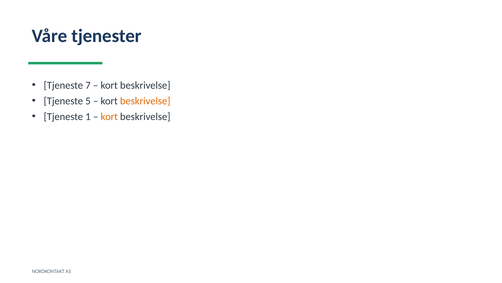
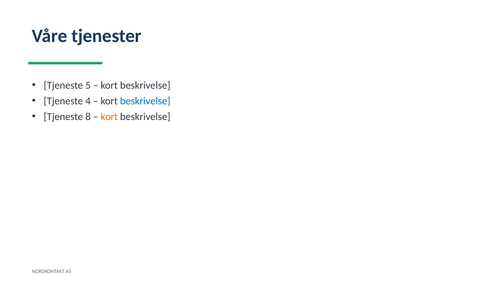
7: 7 -> 5
5: 5 -> 4
beskrivelse at (145, 101) colour: orange -> blue
1: 1 -> 8
